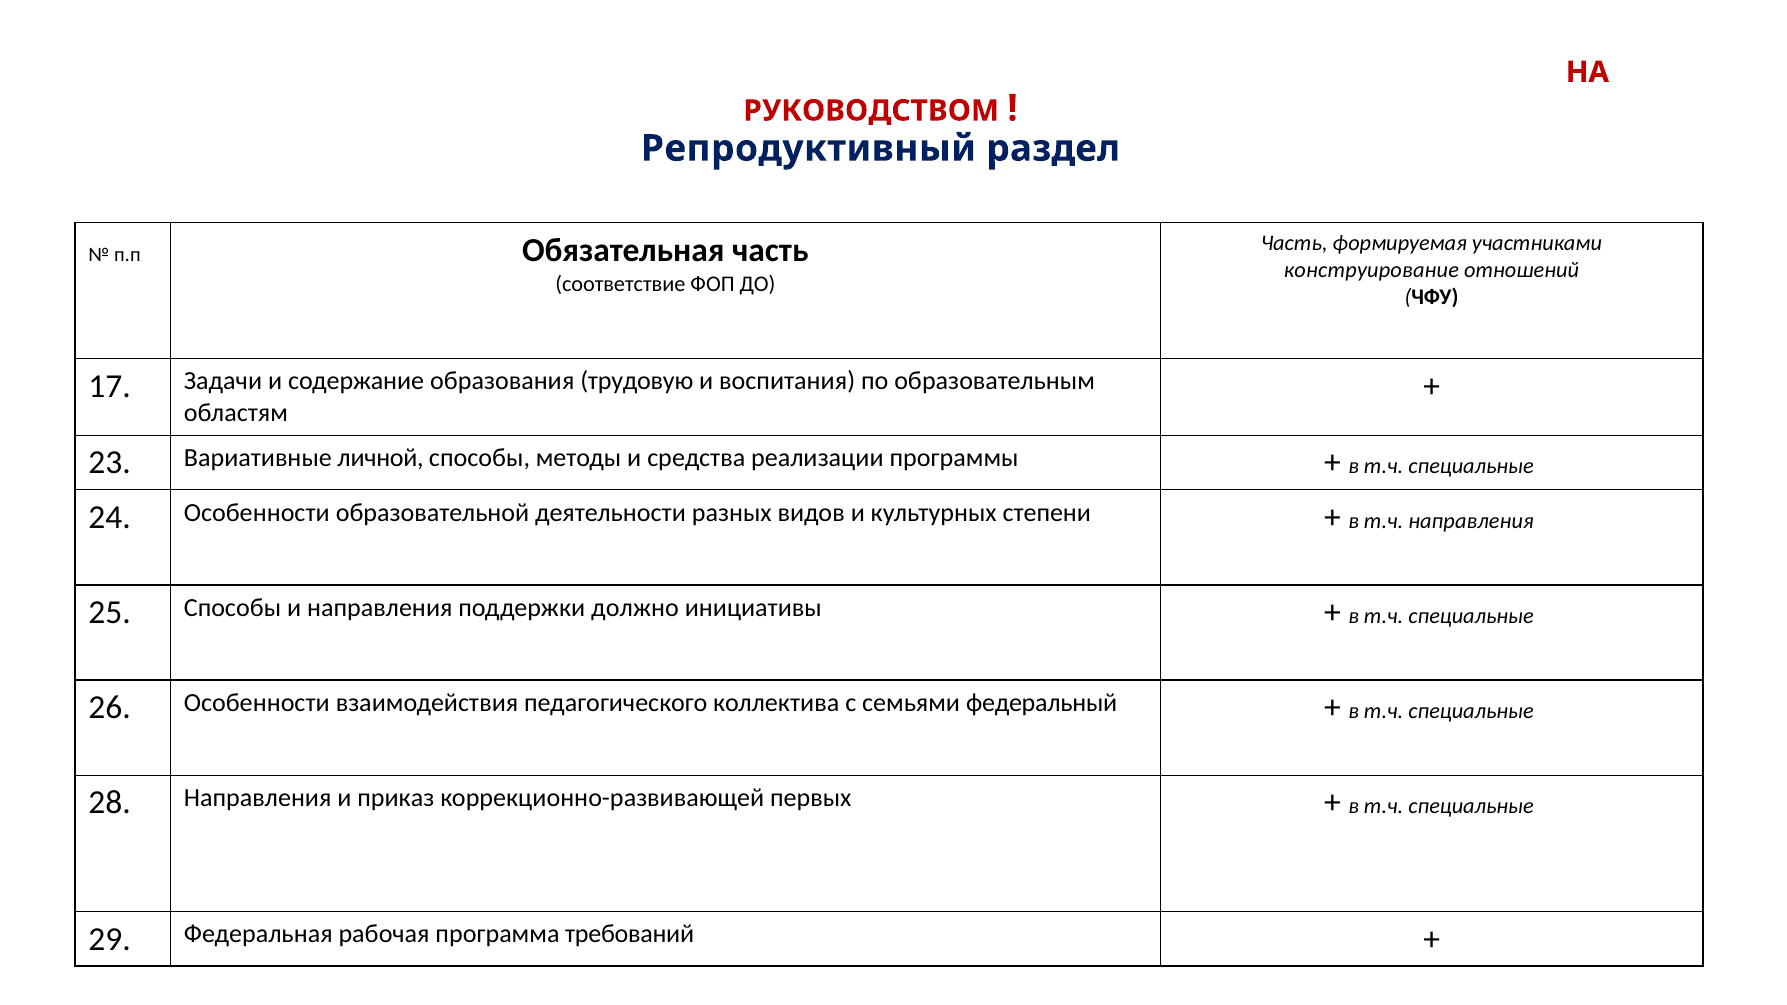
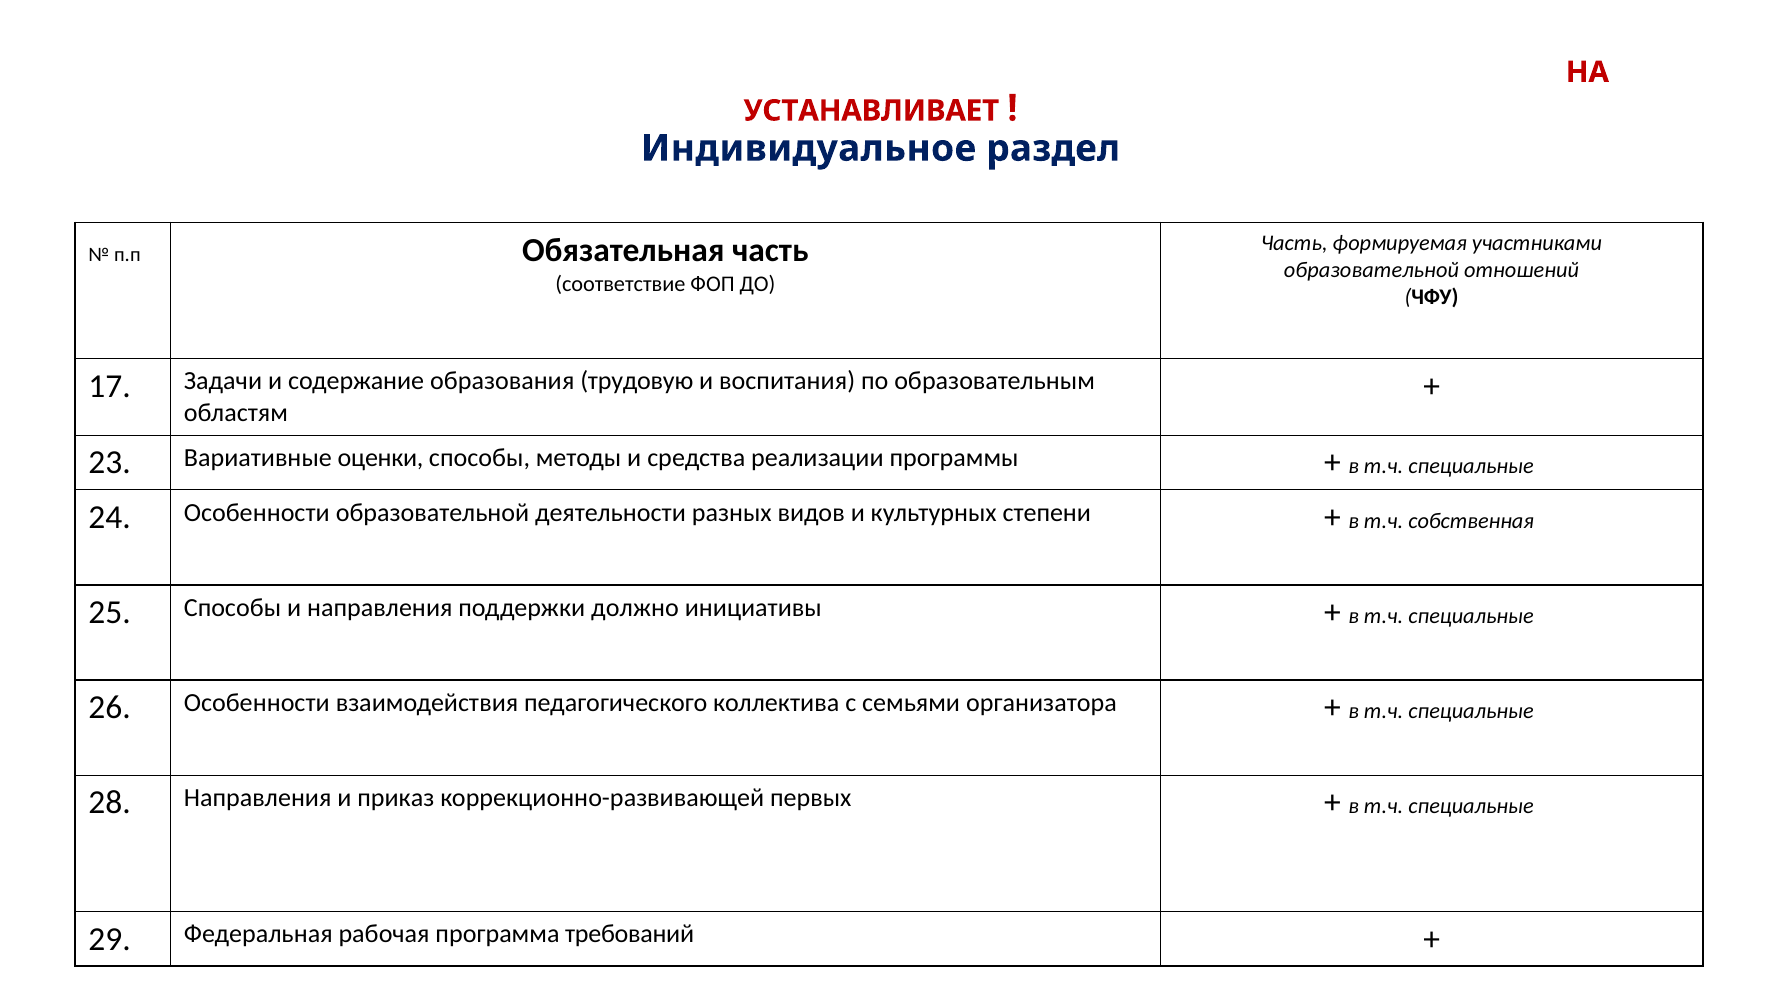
РУКОВОДСТВОМ: РУКОВОДСТВОМ -> УСТАНАВЛИВАЕТ
Репродуктивный: Репродуктивный -> Индивидуальное
конструирование at (1371, 270): конструирование -> образовательной
личной: личной -> оценки
т.ч направления: направления -> собственная
федеральный: федеральный -> организатора
